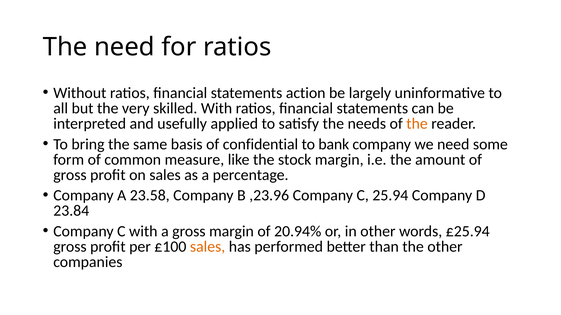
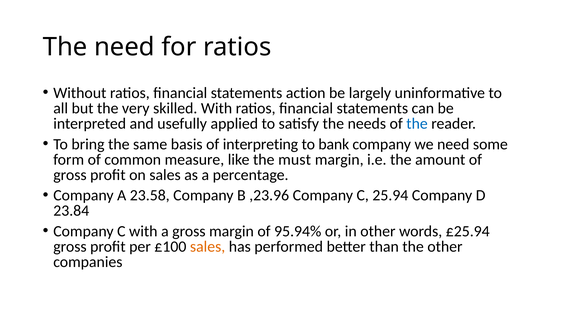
the at (417, 124) colour: orange -> blue
confidential: confidential -> interpreting
stock: stock -> must
20.94%: 20.94% -> 95.94%
